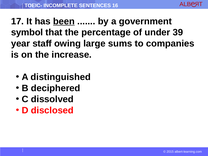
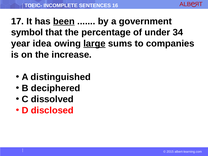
39: 39 -> 34
staff: staff -> idea
large underline: none -> present
